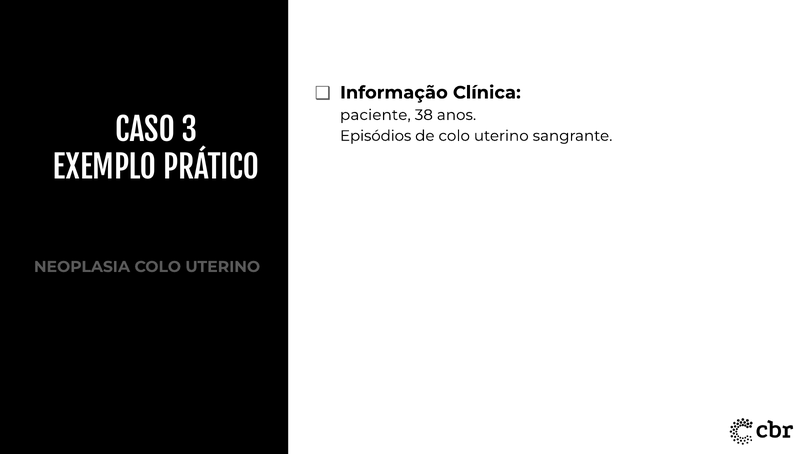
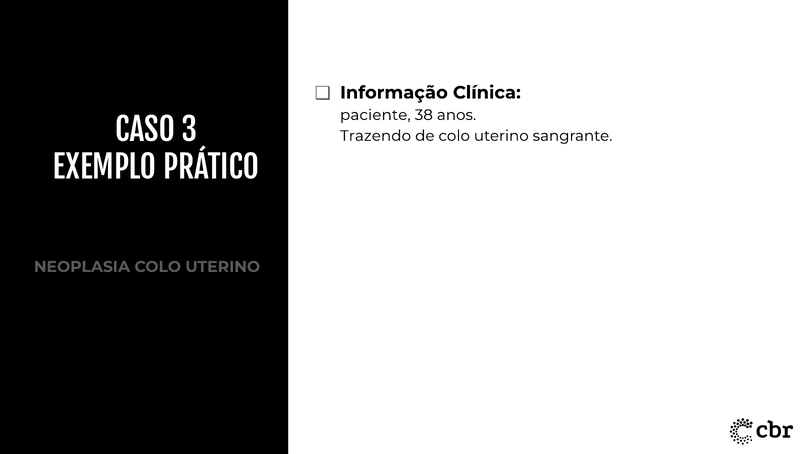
Episódios: Episódios -> Trazendo
